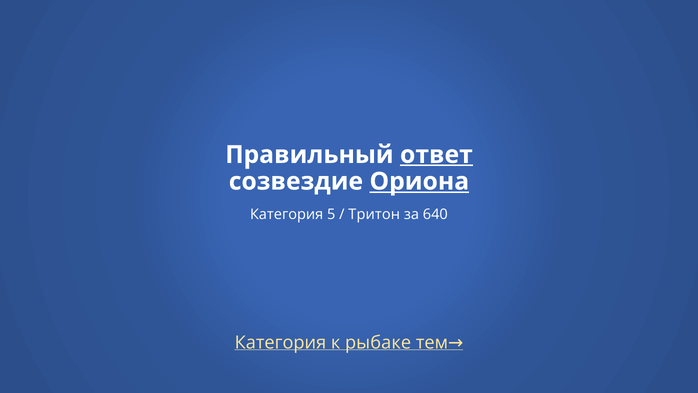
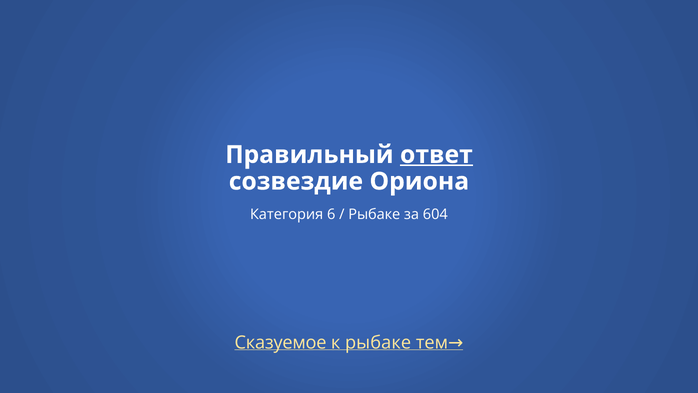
Ориона underline: present -> none
5: 5 -> 6
Тритон at (374, 214): Тритон -> Рыбаке
640: 640 -> 604
Категория at (280, 342): Категория -> Сказуемое
